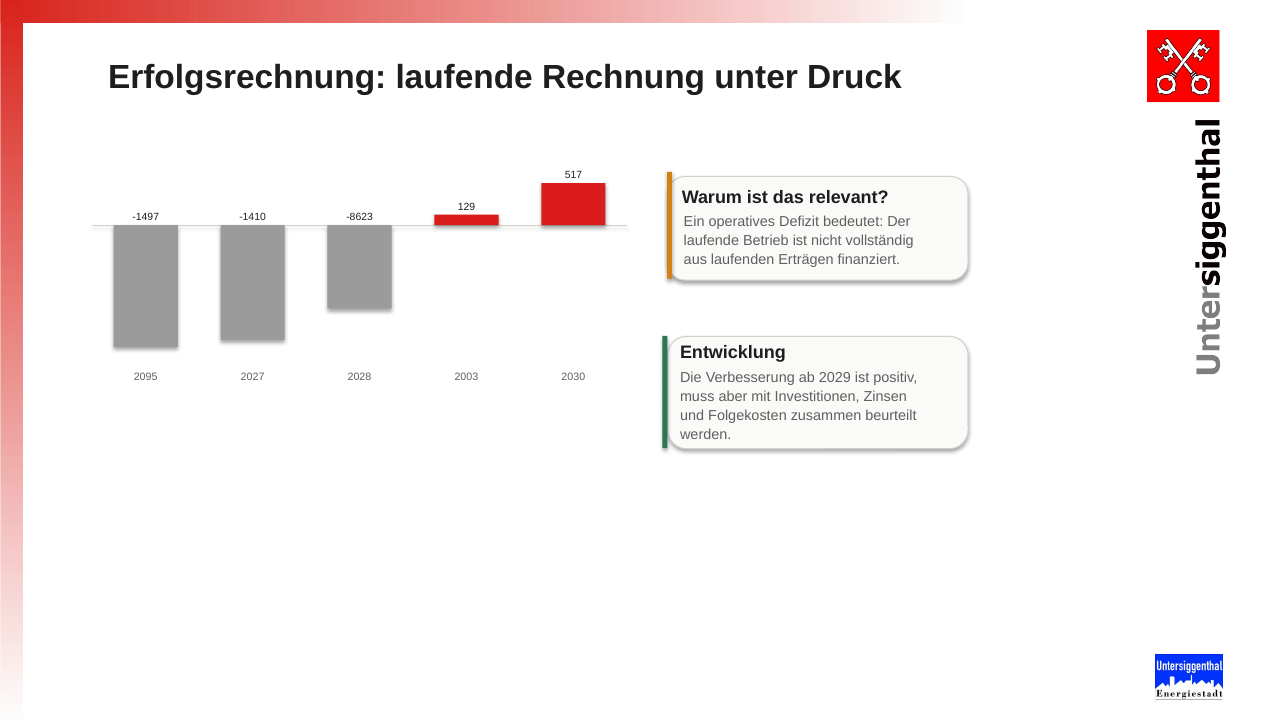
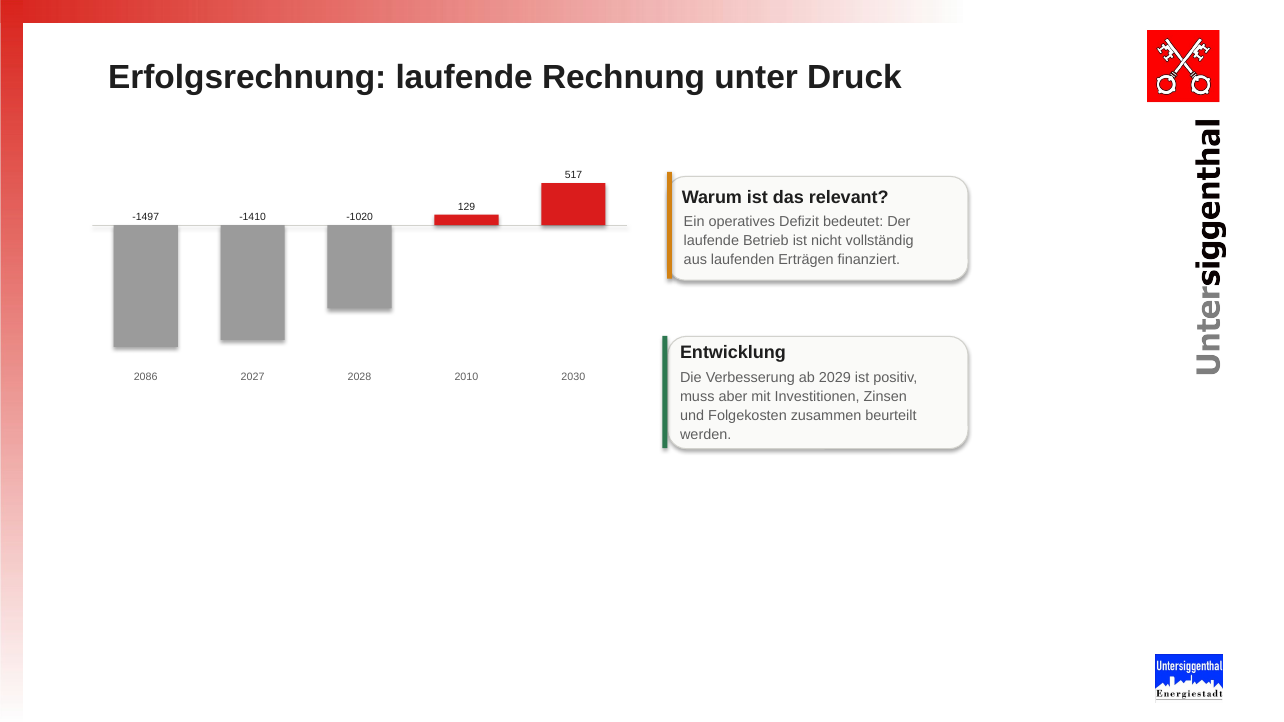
-8623: -8623 -> -1020
2095: 2095 -> 2086
2003: 2003 -> 2010
